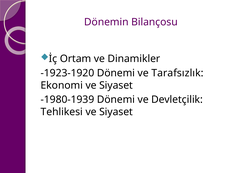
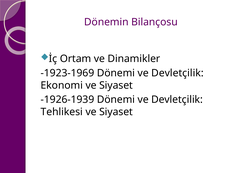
-1923-1920: -1923-1920 -> -1923-1969
Tarafsızlık at (177, 73): Tarafsızlık -> Devletçilik
-1980-1939: -1980-1939 -> -1926-1939
